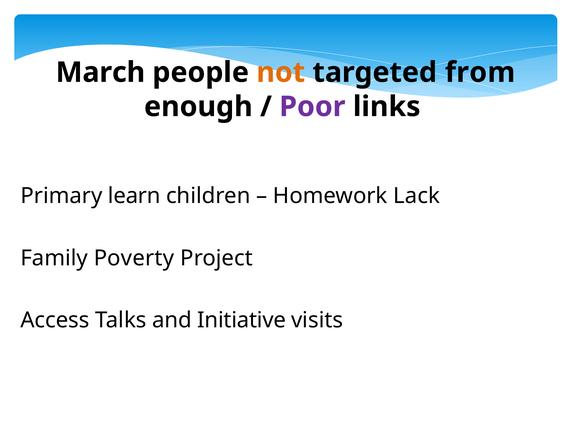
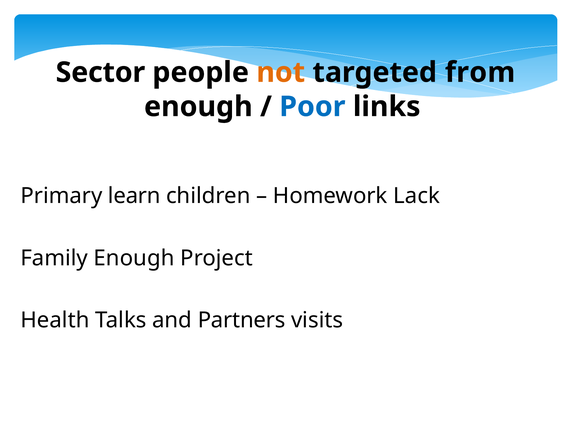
March: March -> Sector
Poor colour: purple -> blue
Family Poverty: Poverty -> Enough
Access: Access -> Health
Initiative: Initiative -> Partners
